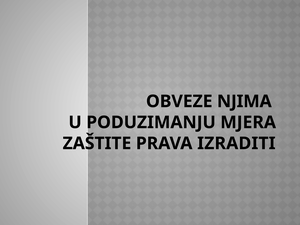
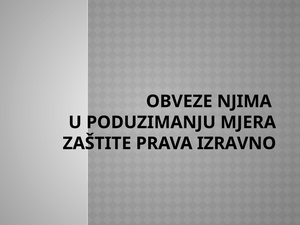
IZRADITI: IZRADITI -> IZRAVNO
